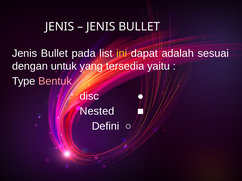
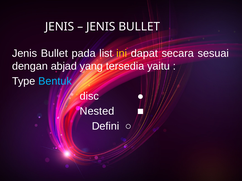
adalah: adalah -> secara
untuk: untuk -> abjad
Bentuk colour: pink -> light blue
